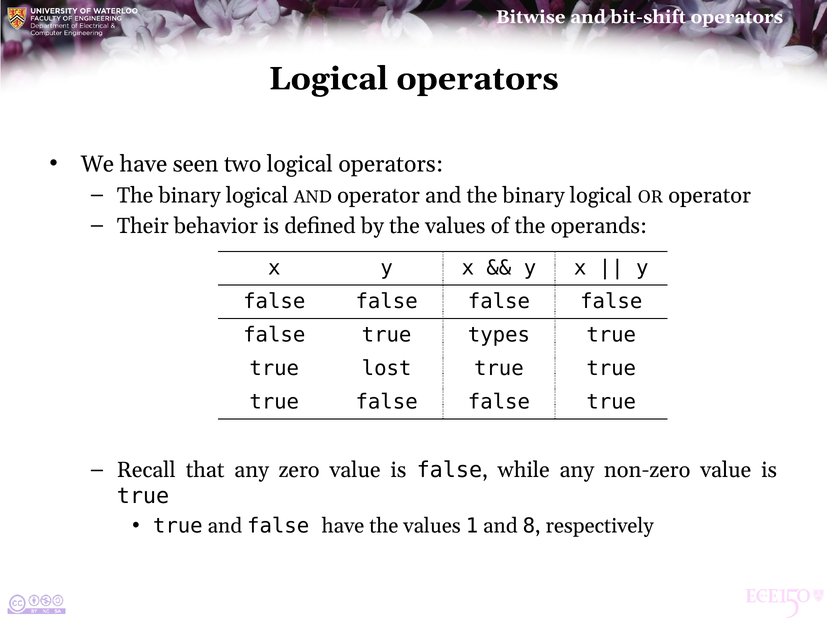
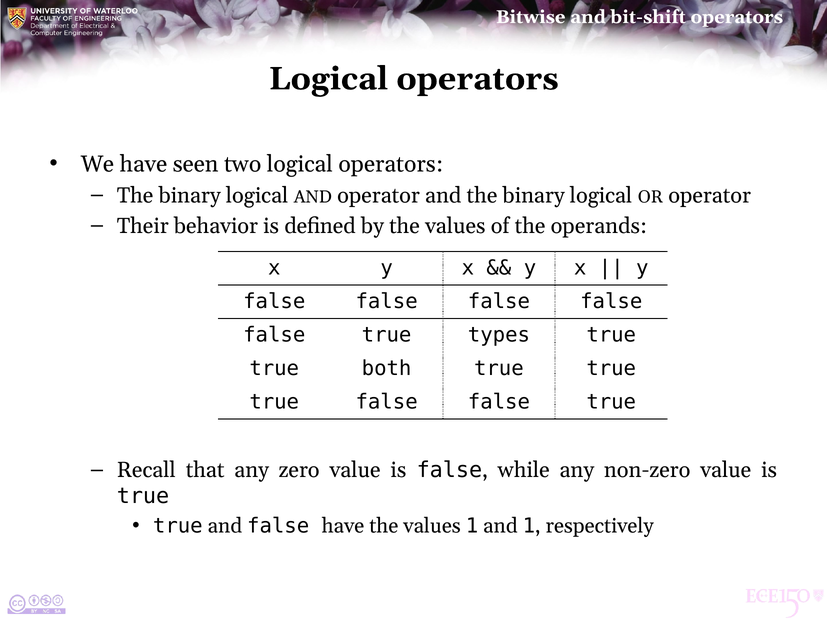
lost: lost -> both
and 8: 8 -> 1
